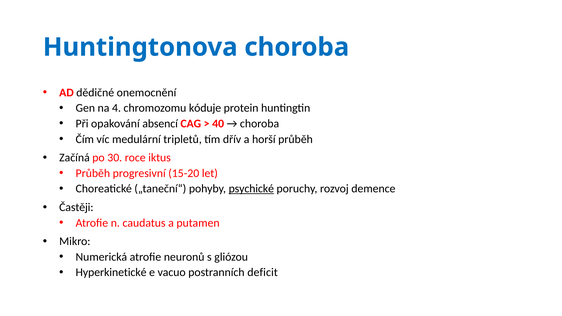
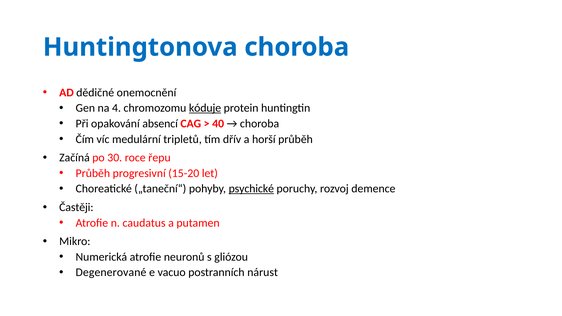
kóduje underline: none -> present
iktus: iktus -> řepu
Hyperkinetické: Hyperkinetické -> Degenerované
deficit: deficit -> nárust
